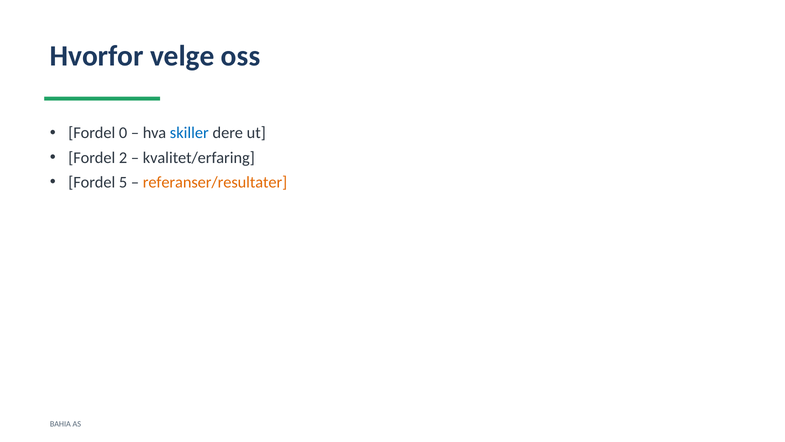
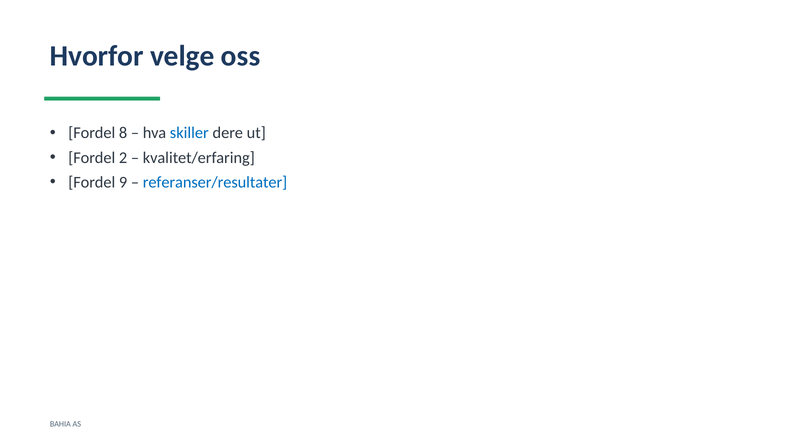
0: 0 -> 8
5: 5 -> 9
referanser/resultater colour: orange -> blue
